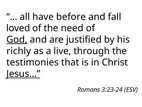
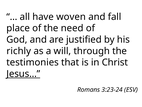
before: before -> woven
loved: loved -> place
God underline: present -> none
live: live -> will
